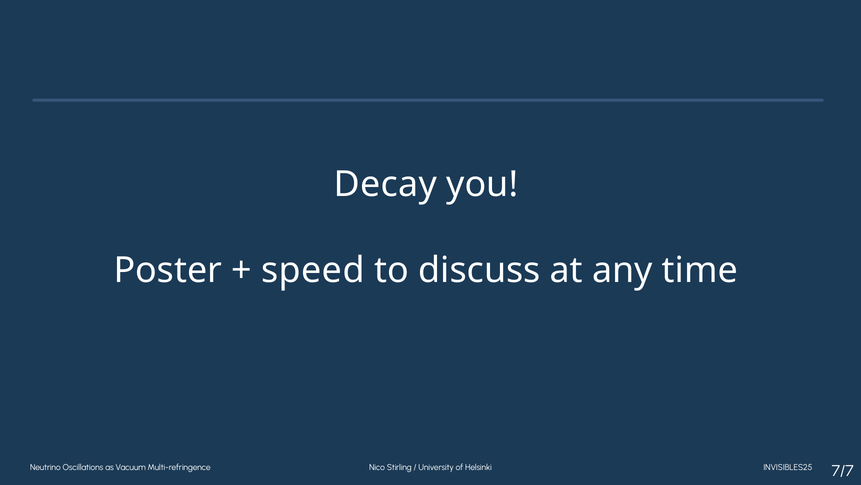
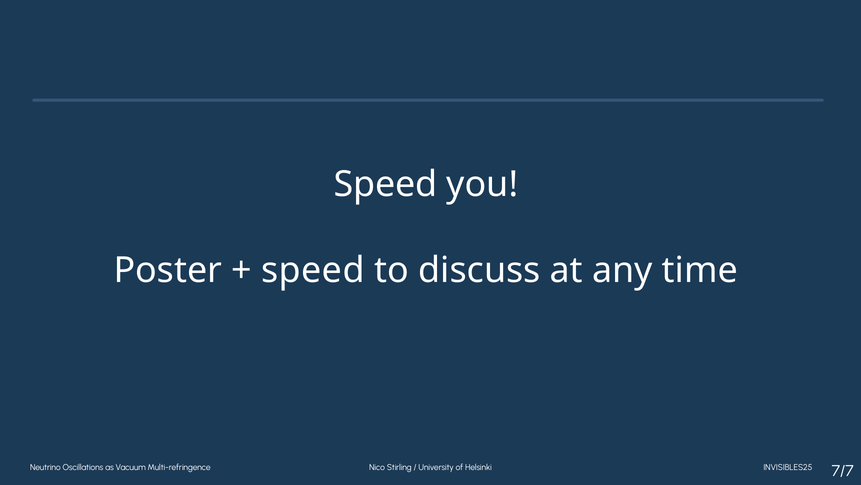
Decay at (385, 184): Decay -> Speed
